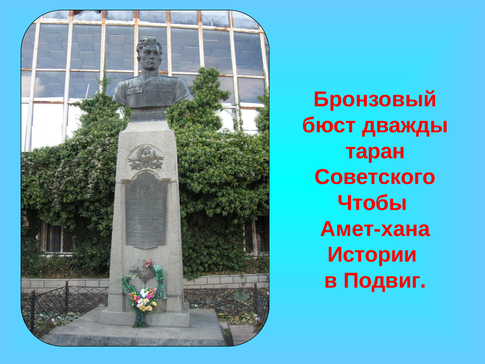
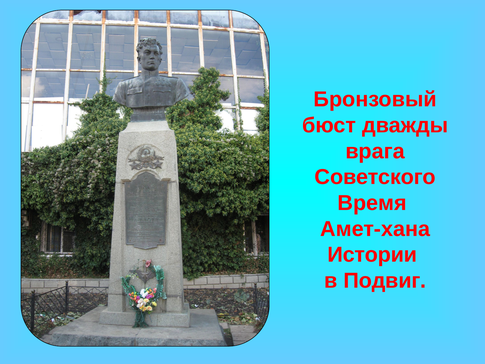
таран: таран -> врага
Чтобы: Чтобы -> Время
